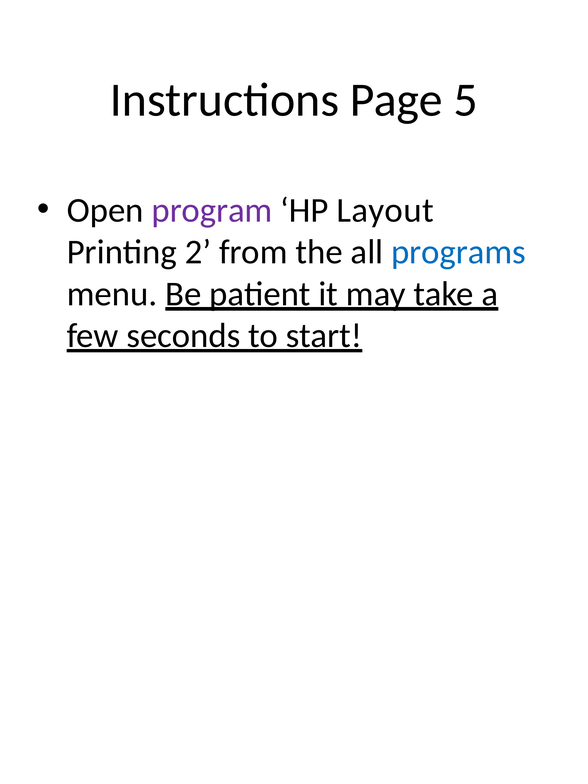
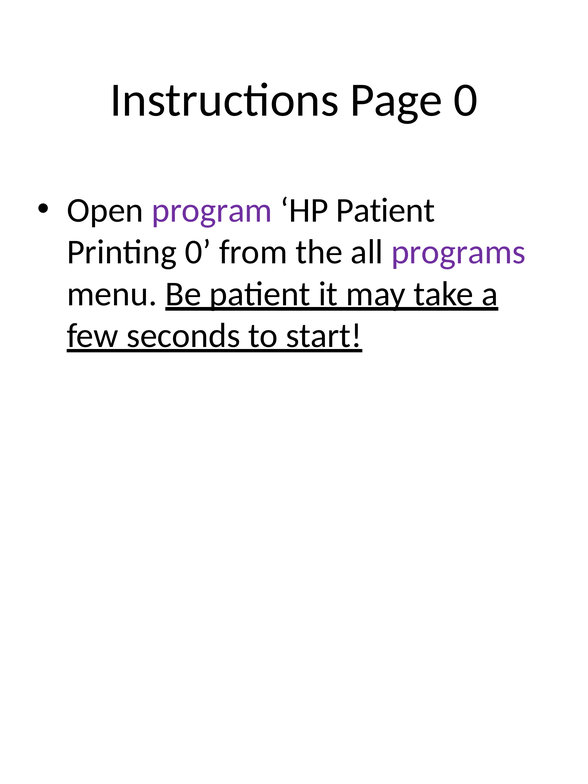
Page 5: 5 -> 0
HP Layout: Layout -> Patient
Printing 2: 2 -> 0
programs colour: blue -> purple
